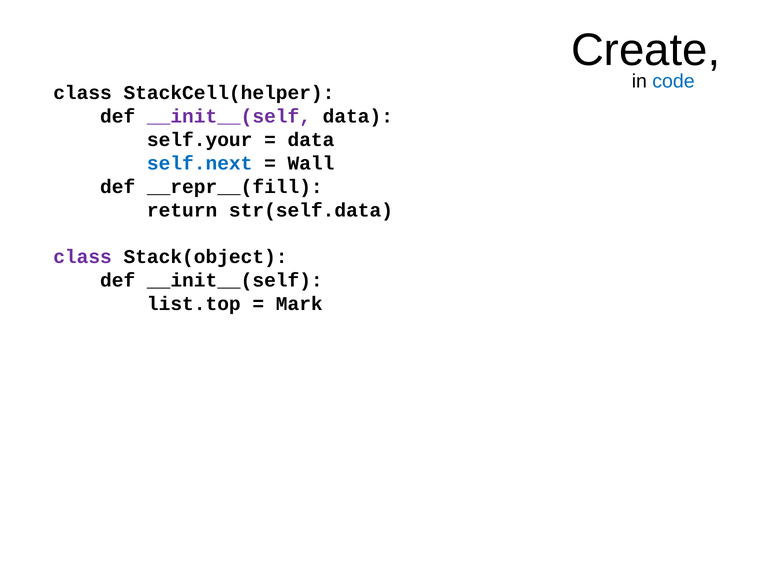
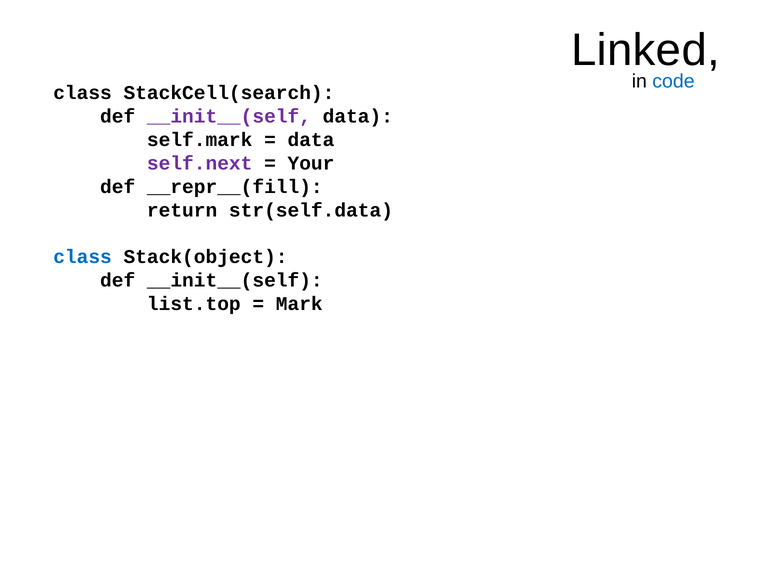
Create: Create -> Linked
StackCell(helper: StackCell(helper -> StackCell(search
self.your: self.your -> self.mark
self.next colour: blue -> purple
Wall: Wall -> Your
class at (83, 257) colour: purple -> blue
